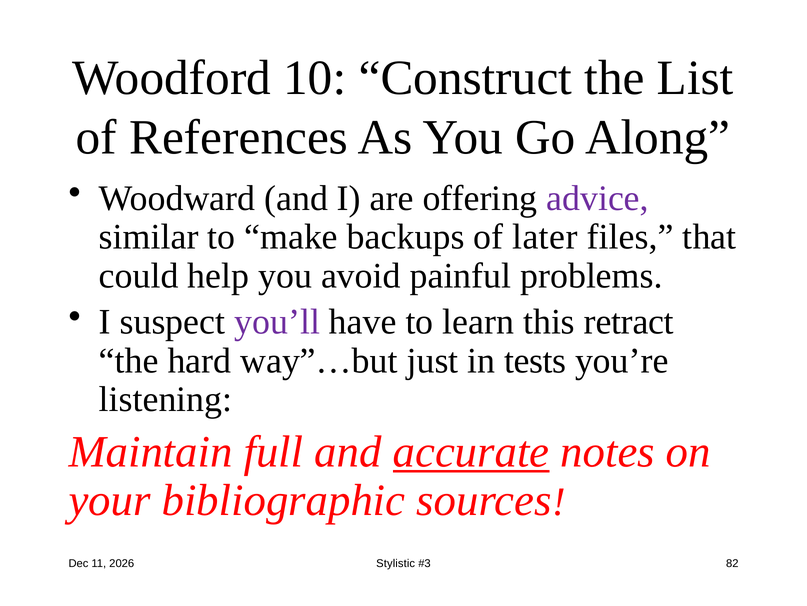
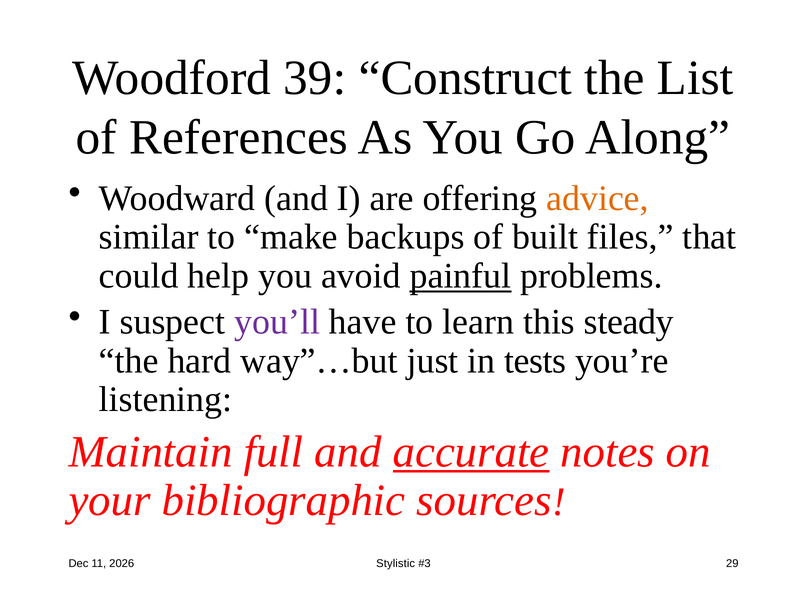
10: 10 -> 39
advice colour: purple -> orange
later: later -> built
painful underline: none -> present
retract: retract -> steady
82: 82 -> 29
